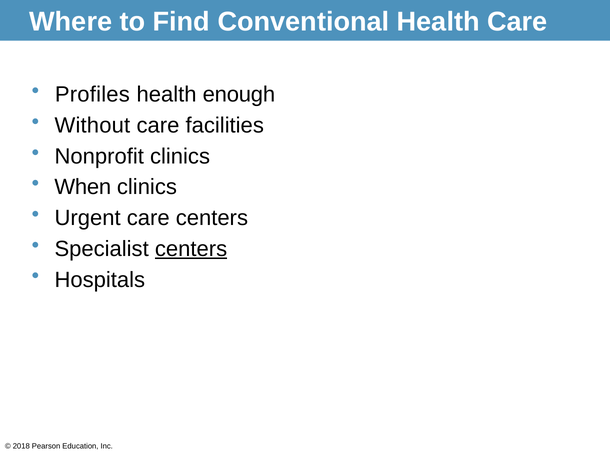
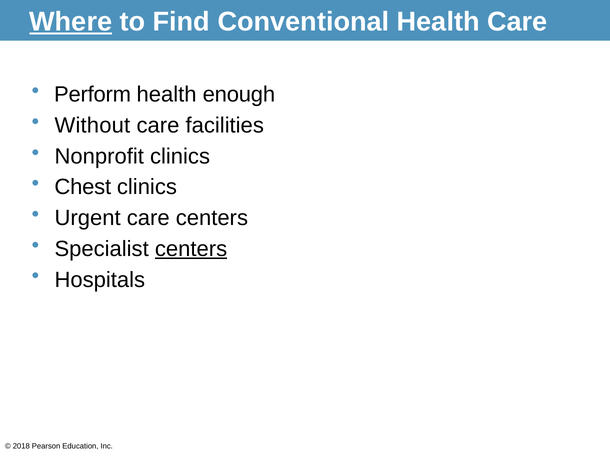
Where underline: none -> present
Profiles: Profiles -> Perform
When: When -> Chest
